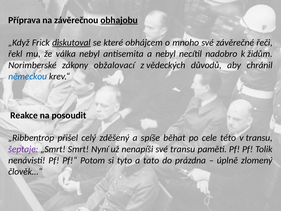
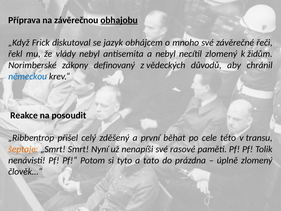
diskutoval underline: present -> none
které: které -> jazyk
válka: válka -> vlády
necítil nadobro: nadobro -> zlomený
obžalovací: obžalovací -> definovaný
spíše: spíše -> první
šeptaje colour: purple -> orange
své transu: transu -> rasové
